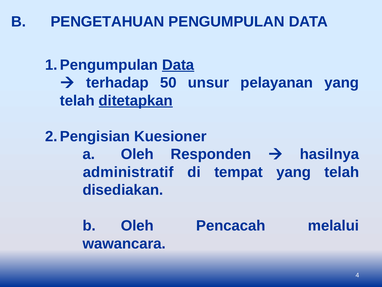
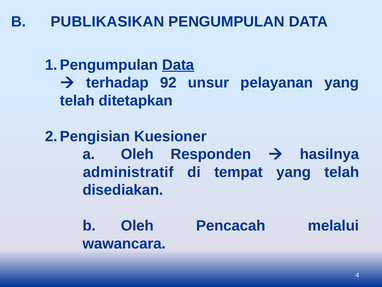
PENGETAHUAN: PENGETAHUAN -> PUBLIKASIKAN
50: 50 -> 92
ditetapkan underline: present -> none
